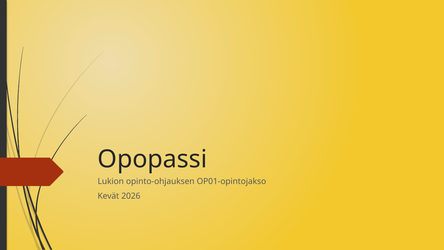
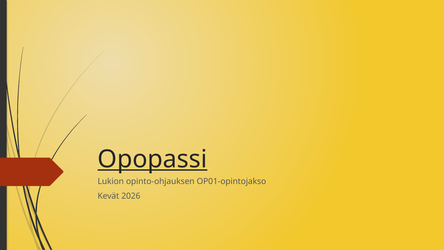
Opopassi underline: none -> present
